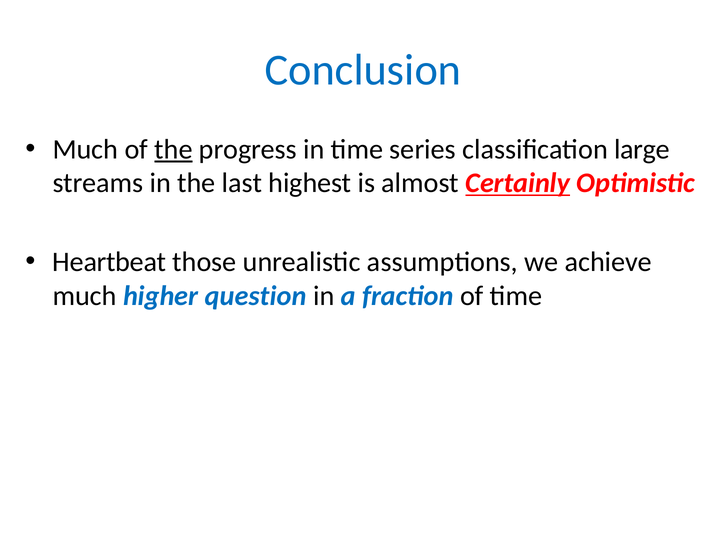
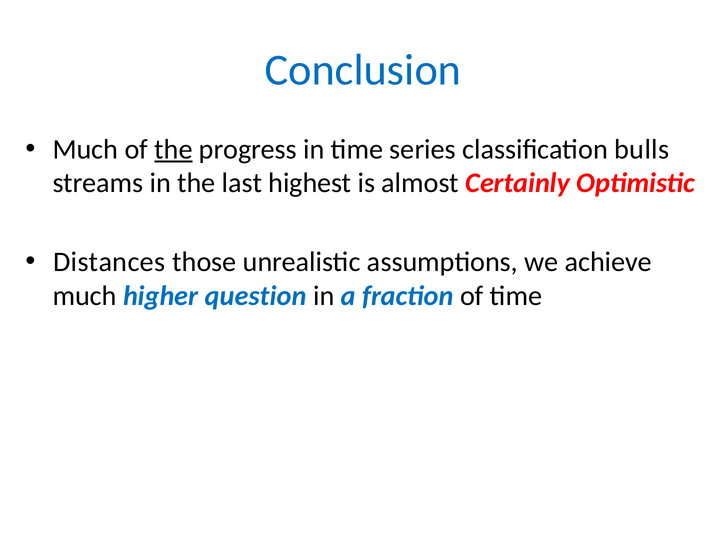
large: large -> bulls
Certainly underline: present -> none
Heartbeat: Heartbeat -> Distances
